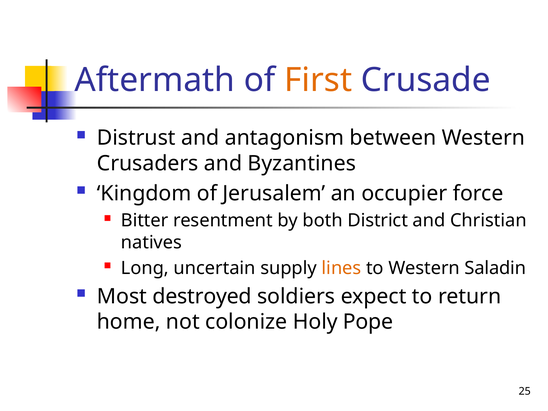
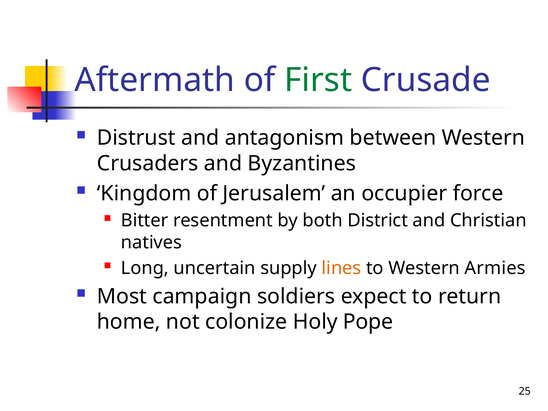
First colour: orange -> green
Saladin: Saladin -> Armies
destroyed: destroyed -> campaign
